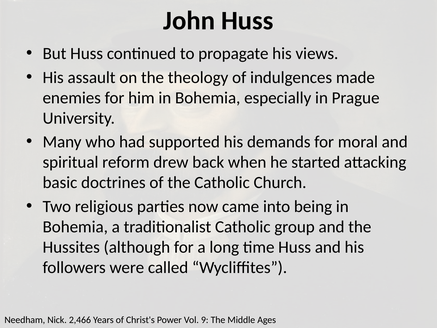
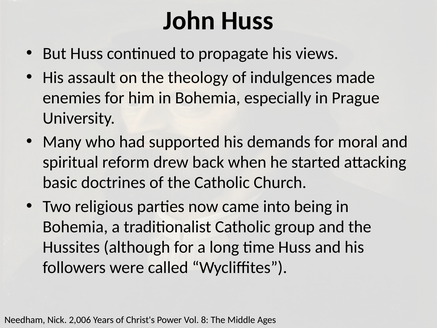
2,466: 2,466 -> 2,006
9: 9 -> 8
